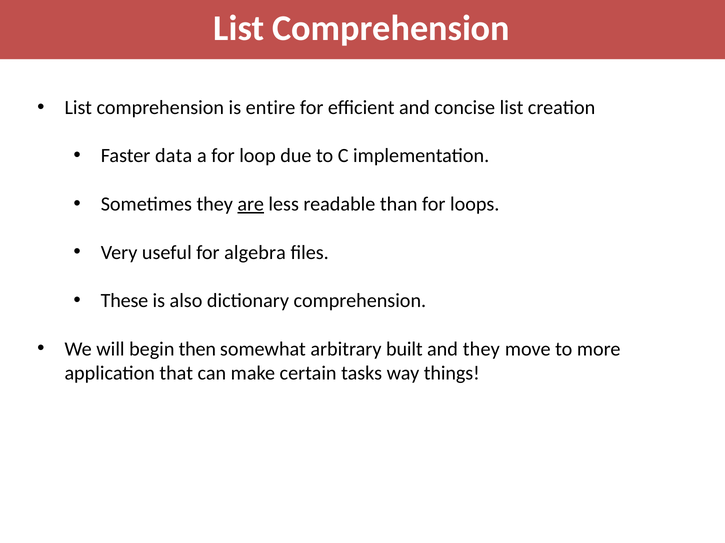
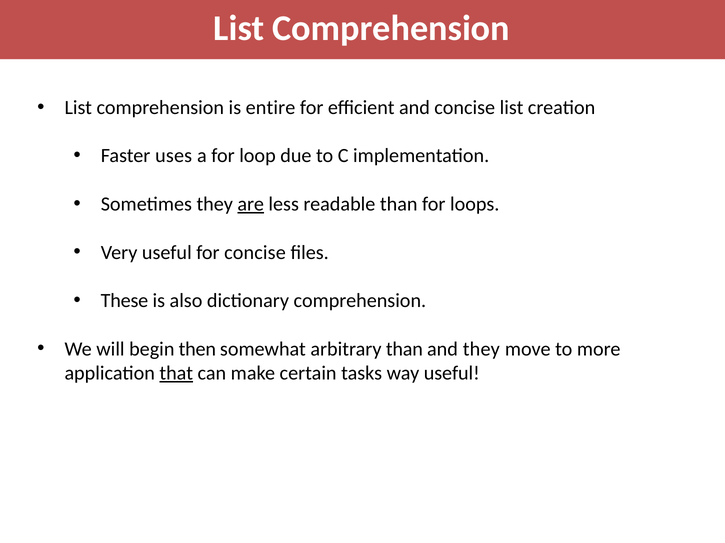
data: data -> uses
for algebra: algebra -> concise
arbitrary built: built -> than
that underline: none -> present
way things: things -> useful
